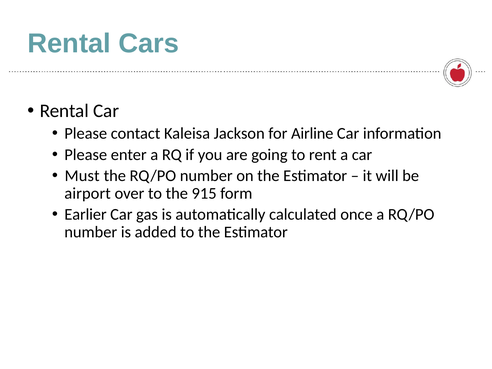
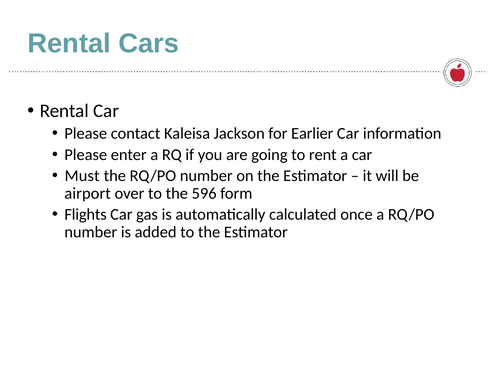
Airline: Airline -> Earlier
915: 915 -> 596
Earlier: Earlier -> Flights
